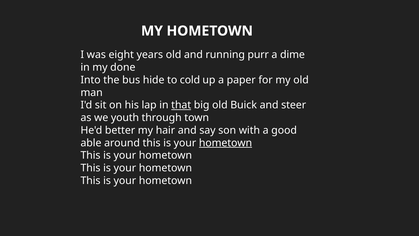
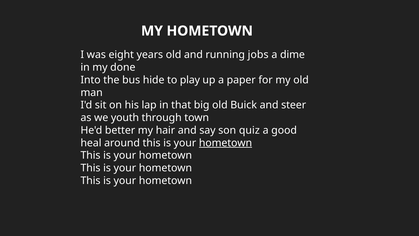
purr: purr -> jobs
cold: cold -> play
that underline: present -> none
with: with -> quiz
able: able -> heal
